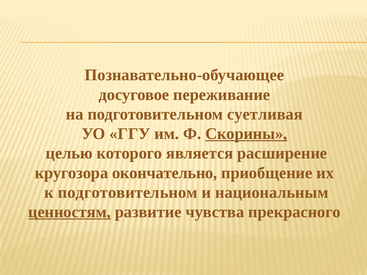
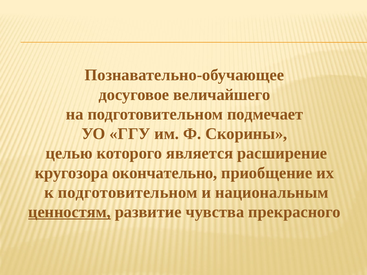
переживание: переживание -> величайшего
суетливая: суетливая -> подмечает
Скорины underline: present -> none
